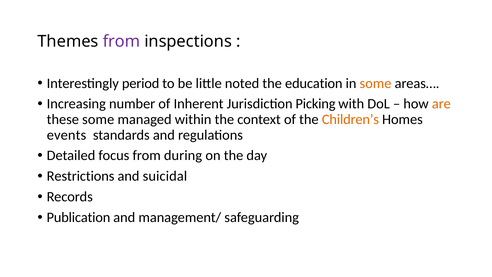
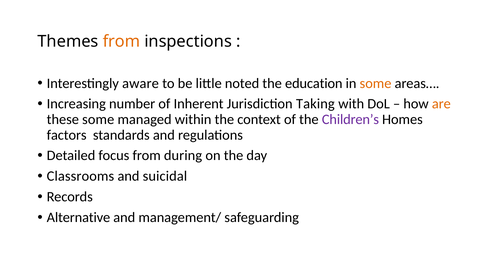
from at (121, 41) colour: purple -> orange
period: period -> aware
Picking: Picking -> Taking
Children’s colour: orange -> purple
events: events -> factors
Restrictions: Restrictions -> Classrooms
Publication: Publication -> Alternative
